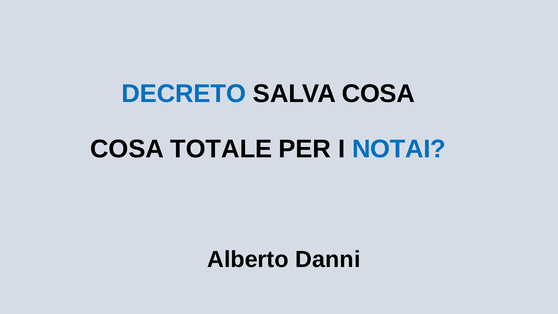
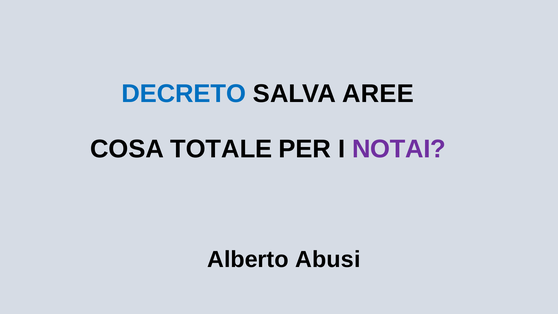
SALVA COSA: COSA -> AREE
NOTAI colour: blue -> purple
Danni: Danni -> Abusi
